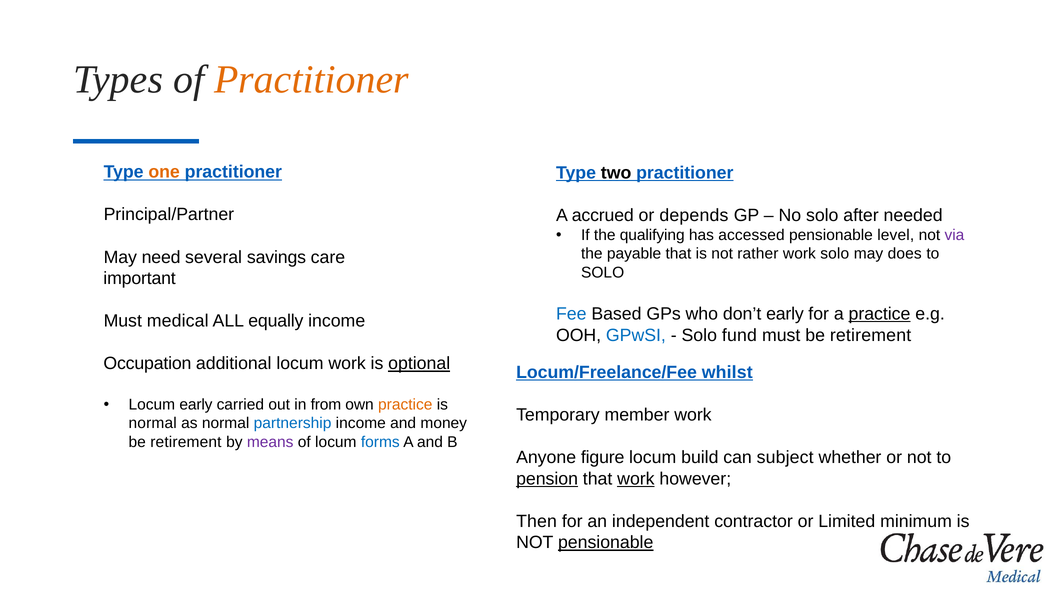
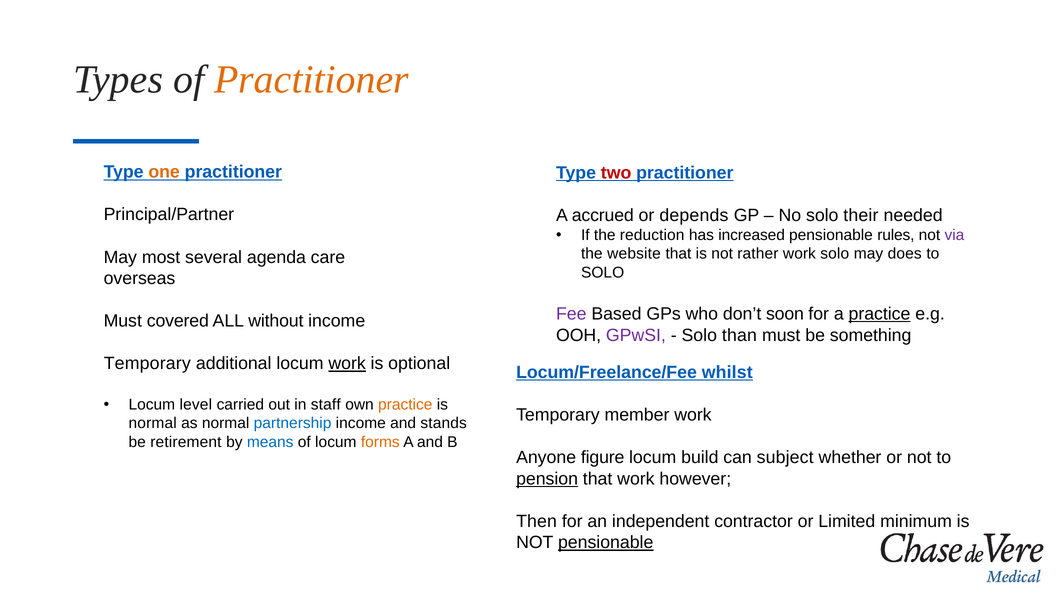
two colour: black -> red
after: after -> their
qualifying: qualifying -> reduction
accessed: accessed -> increased
level: level -> rules
payable: payable -> website
need: need -> most
savings: savings -> agenda
important: important -> overseas
Fee colour: blue -> purple
don’t early: early -> soon
medical: medical -> covered
equally: equally -> without
GPwSI colour: blue -> purple
fund: fund -> than
must be retirement: retirement -> something
Occupation at (147, 363): Occupation -> Temporary
work at (347, 363) underline: none -> present
optional underline: present -> none
Locum early: early -> level
from: from -> staff
money: money -> stands
means colour: purple -> blue
forms colour: blue -> orange
work at (636, 478) underline: present -> none
